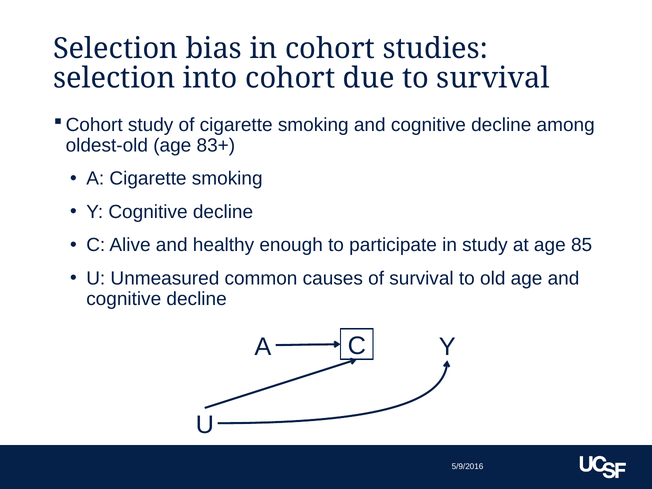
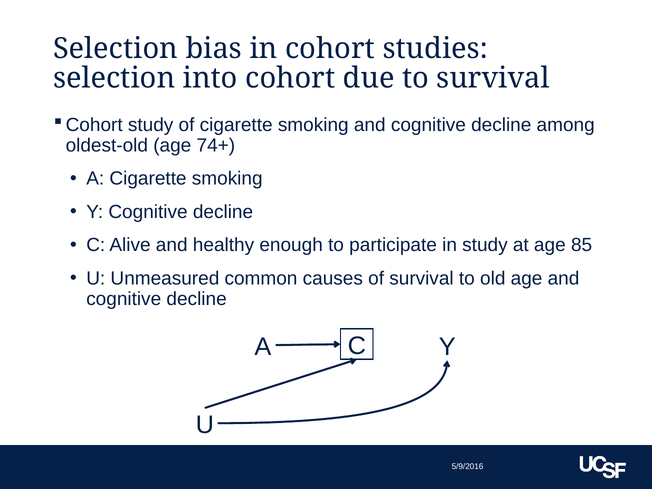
83+: 83+ -> 74+
